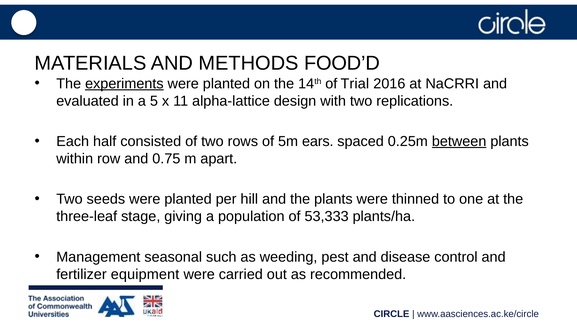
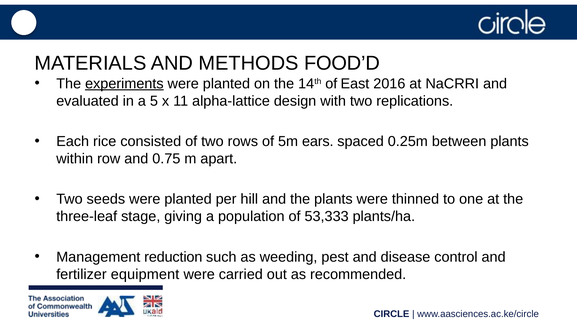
Trial: Trial -> East
half: half -> rice
between underline: present -> none
seasonal: seasonal -> reduction
